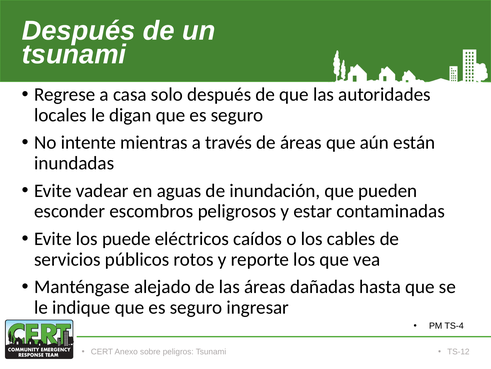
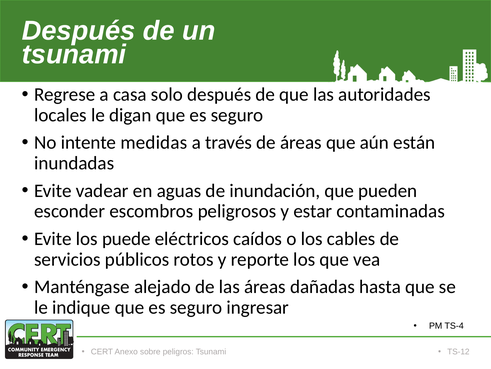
mientras: mientras -> medidas
